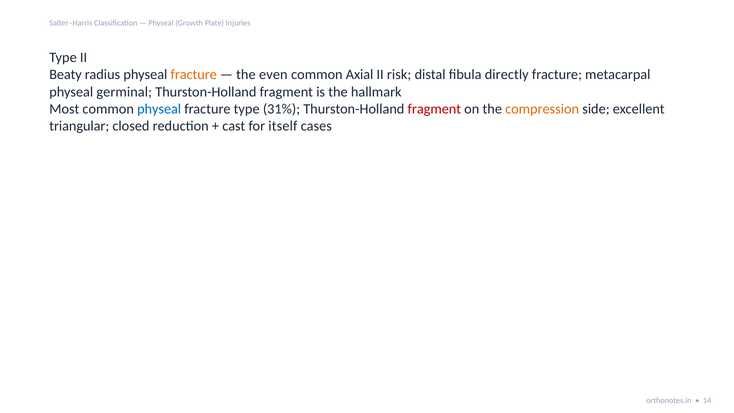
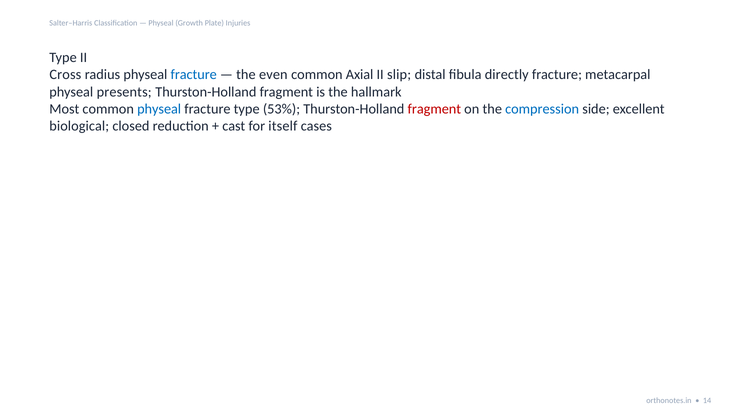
Beaty: Beaty -> Cross
fracture at (194, 75) colour: orange -> blue
risk: risk -> slip
germinal: germinal -> presents
31%: 31% -> 53%
compression colour: orange -> blue
triangular: triangular -> biological
